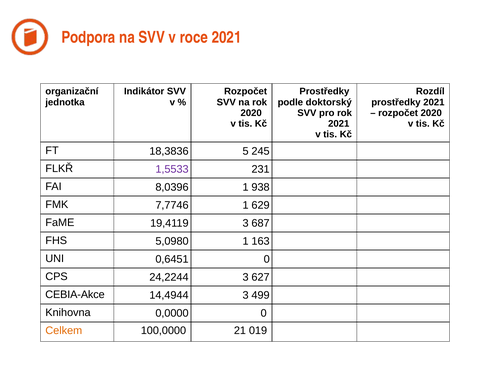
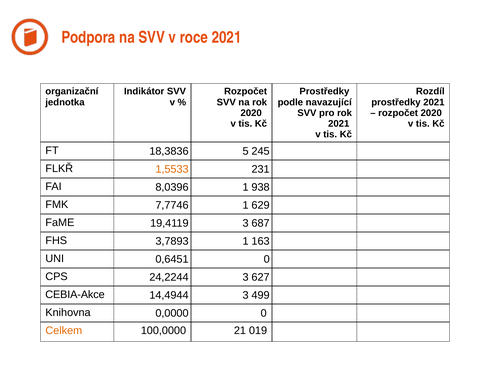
doktorský: doktorský -> navazující
1,5533 colour: purple -> orange
5,0980: 5,0980 -> 3,7893
